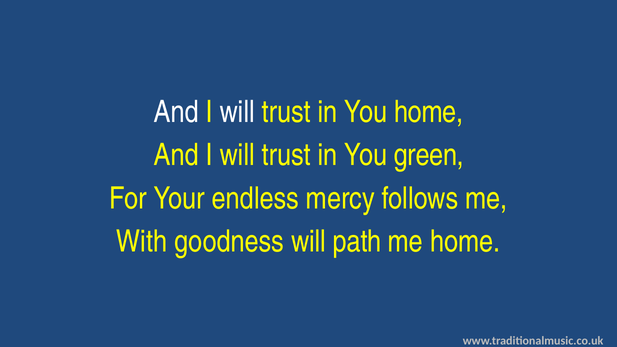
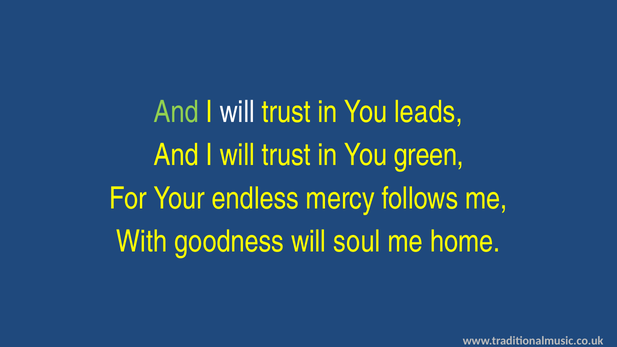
And at (176, 112) colour: white -> light green
You home: home -> leads
path: path -> soul
